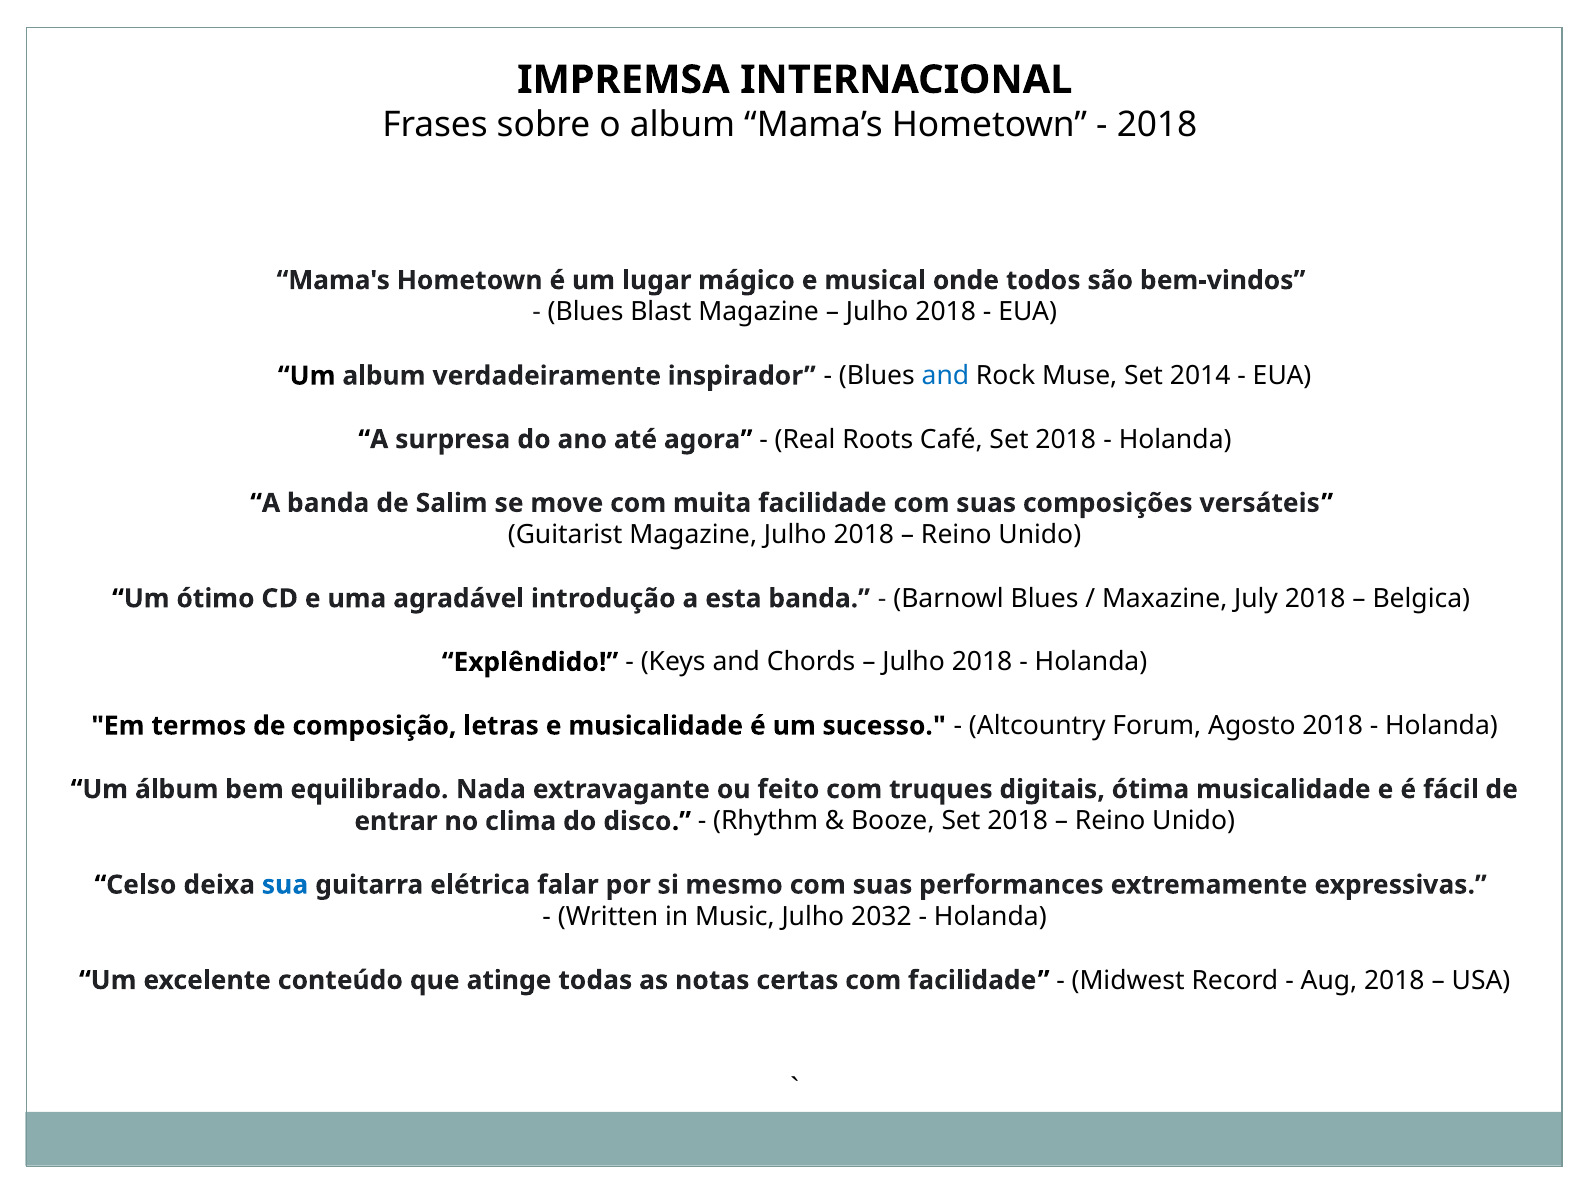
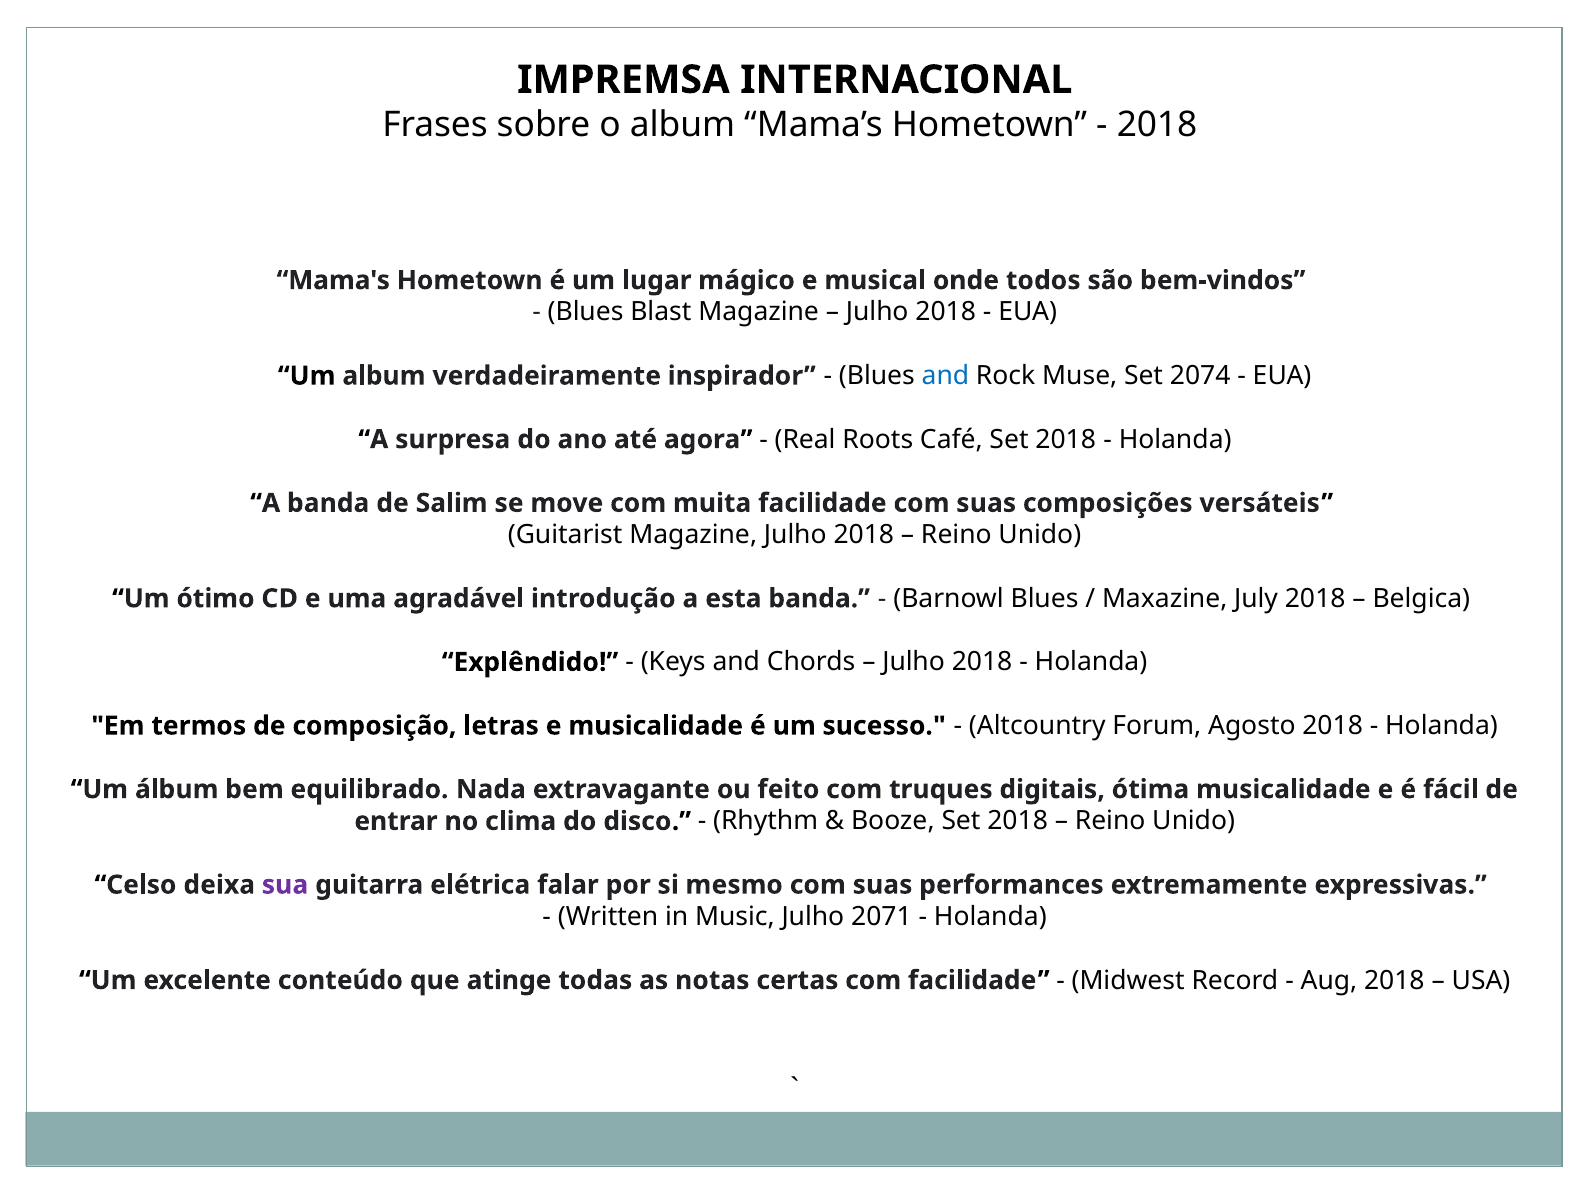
2014: 2014 -> 2074
sua colour: blue -> purple
2032: 2032 -> 2071
